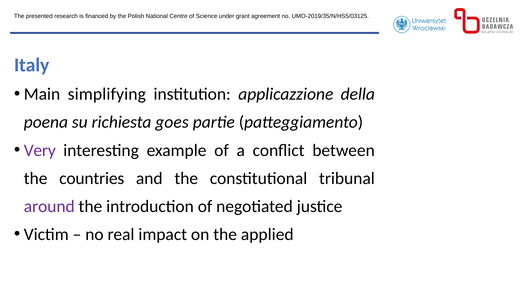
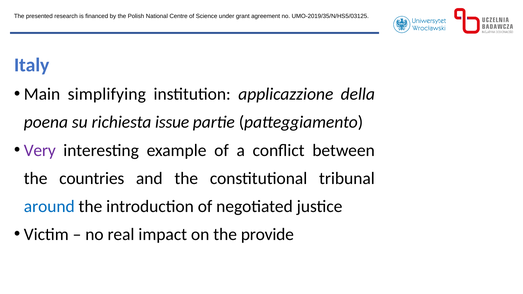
goes: goes -> issue
around colour: purple -> blue
applied: applied -> provide
